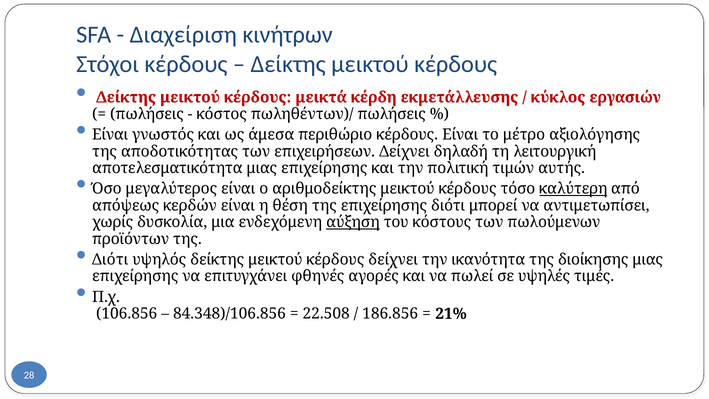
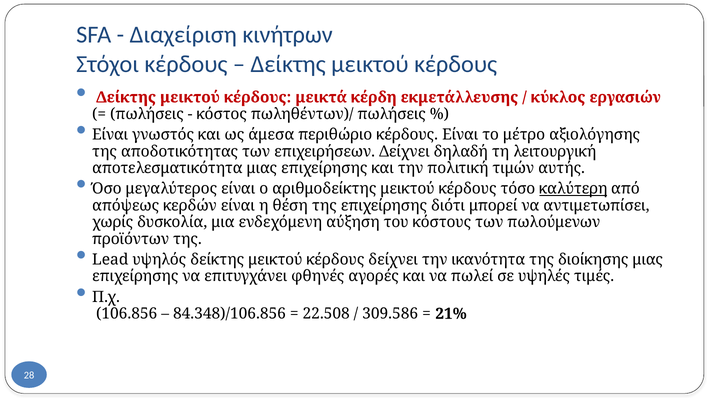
αύξηση underline: present -> none
Διότι at (110, 259): Διότι -> Lead
186.856: 186.856 -> 309.586
